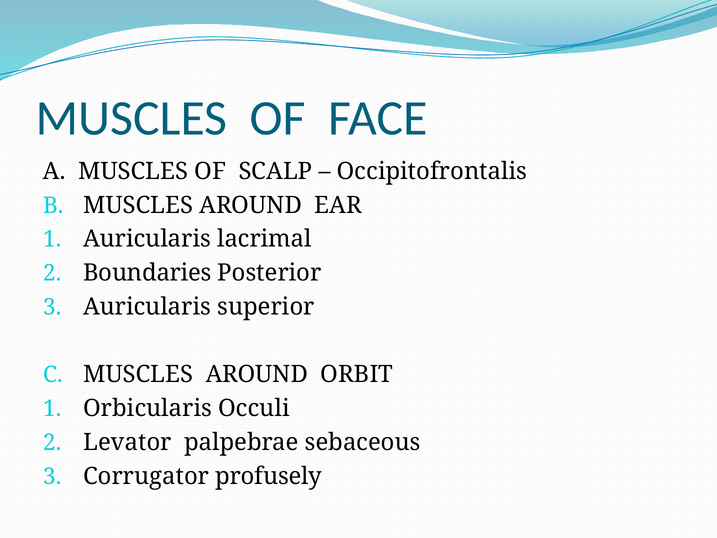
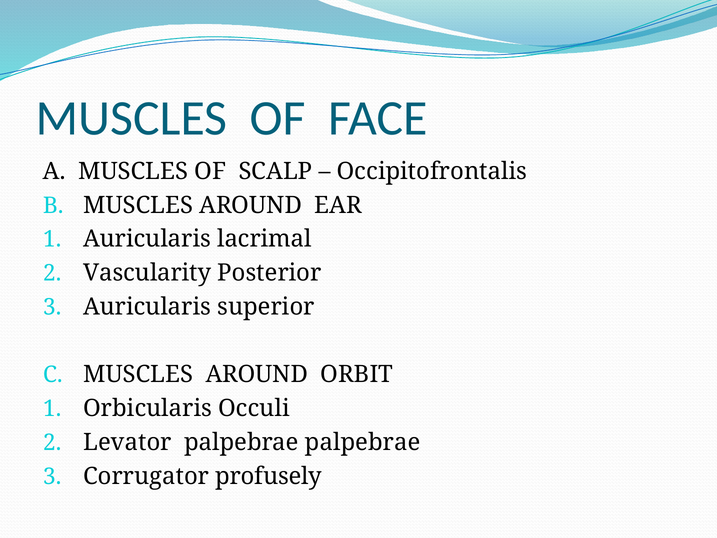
Boundaries: Boundaries -> Vascularity
palpebrae sebaceous: sebaceous -> palpebrae
